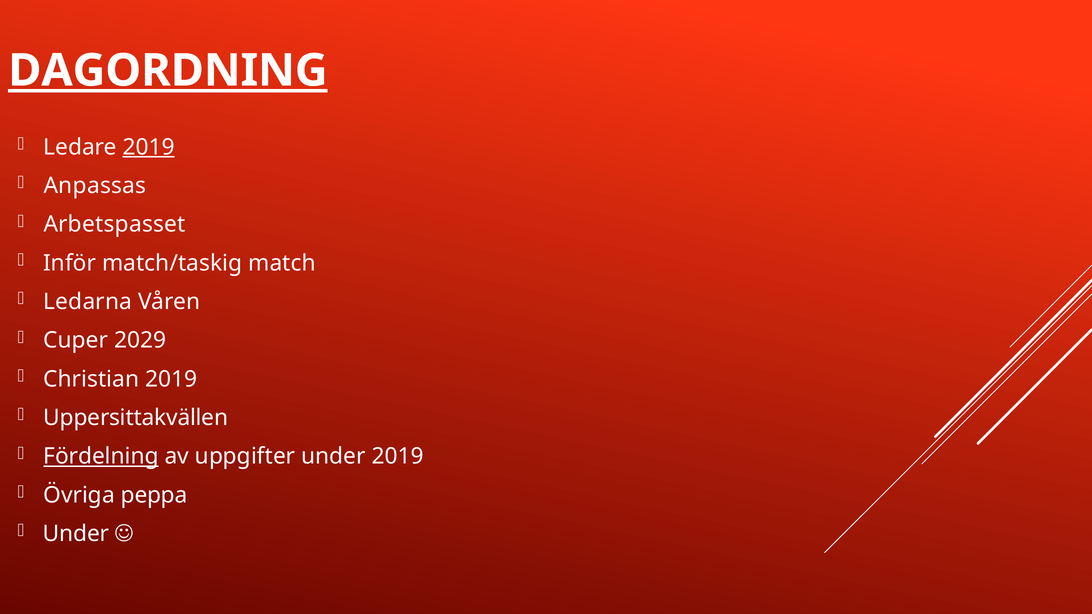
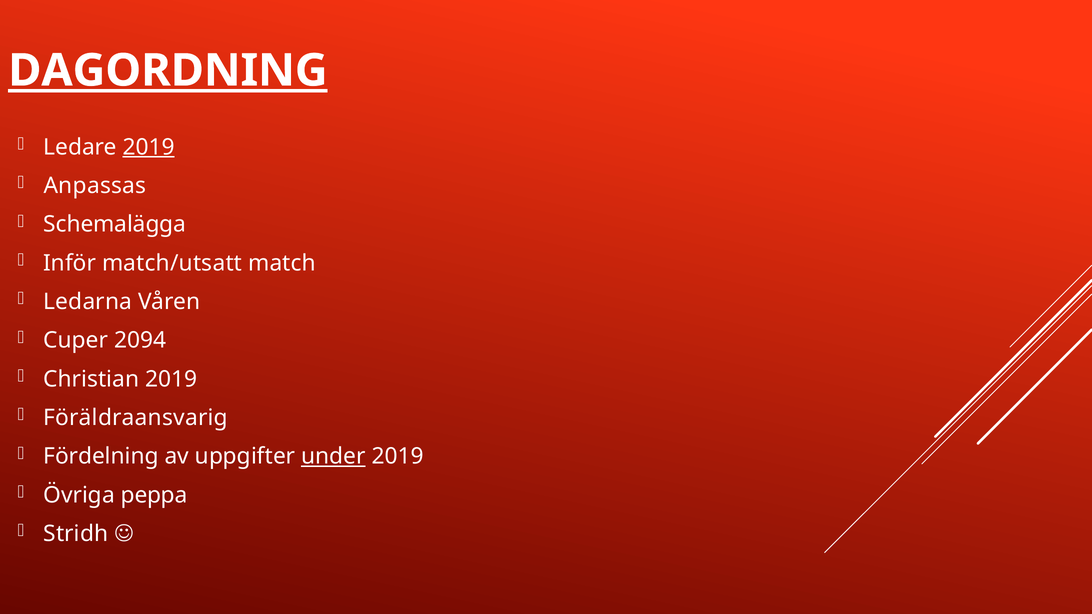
Arbetspasset: Arbetspasset -> Schemalägga
match/taskig: match/taskig -> match/utsatt
2029: 2029 -> 2094
Uppersittakvällen: Uppersittakvällen -> Föräldraansvarig
Fördelning underline: present -> none
under at (333, 457) underline: none -> present
Under at (76, 534): Under -> Stridh
